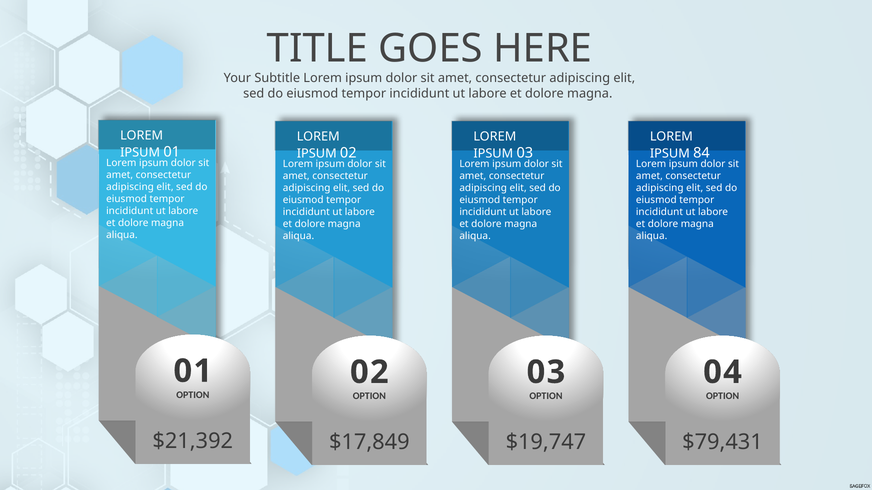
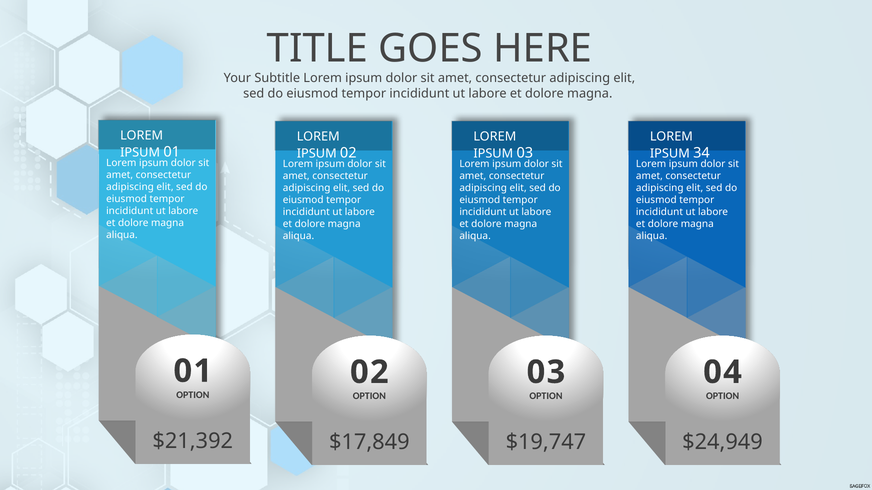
84: 84 -> 34
$79,431: $79,431 -> $24,949
